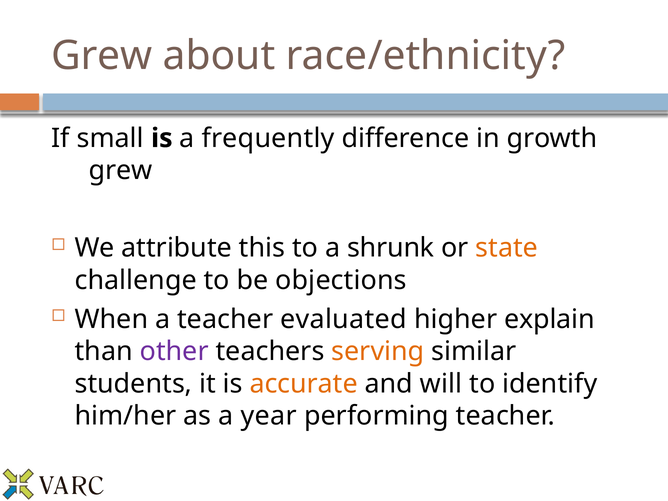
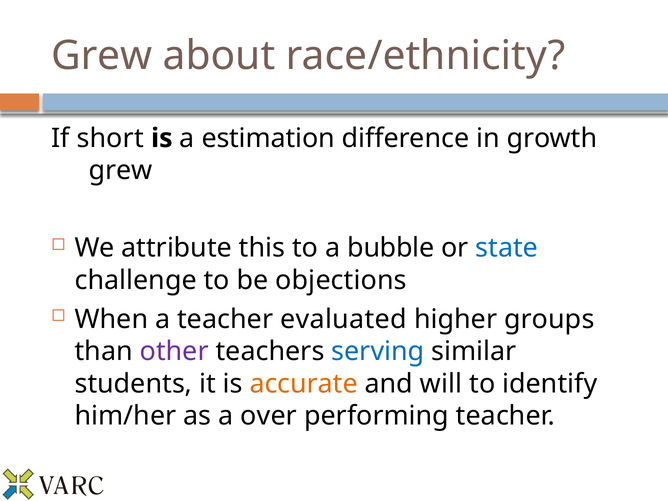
small: small -> short
frequently: frequently -> estimation
shrunk: shrunk -> bubble
state colour: orange -> blue
explain: explain -> groups
serving colour: orange -> blue
year: year -> over
